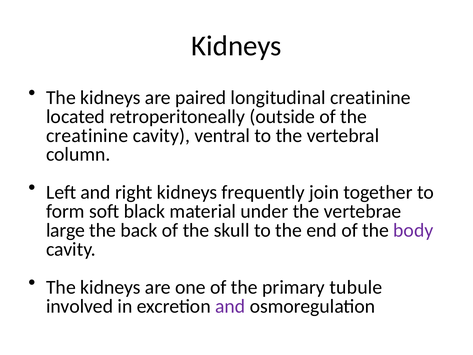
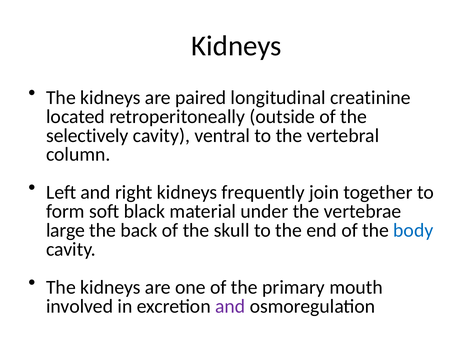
creatinine at (87, 135): creatinine -> selectively
body colour: purple -> blue
tubule: tubule -> mouth
